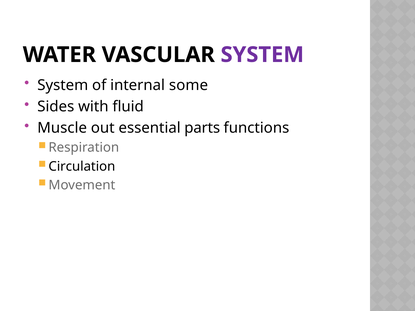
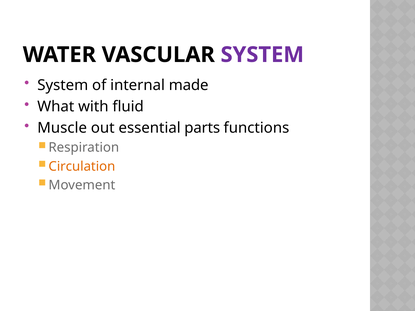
some: some -> made
Sides: Sides -> What
Circulation colour: black -> orange
